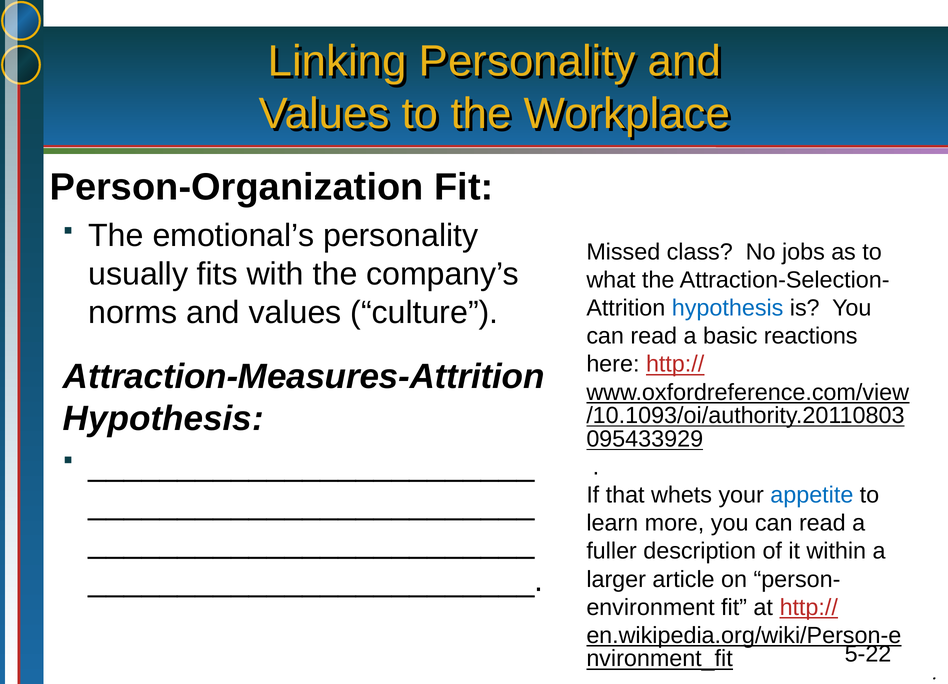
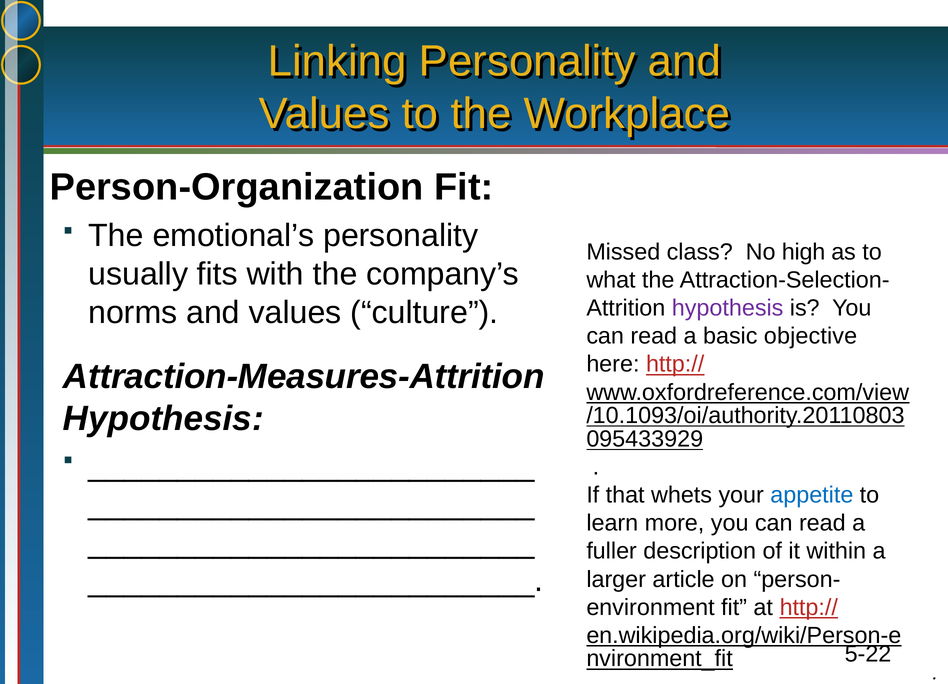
jobs: jobs -> high
hypothesis at (728, 308) colour: blue -> purple
reactions: reactions -> objective
